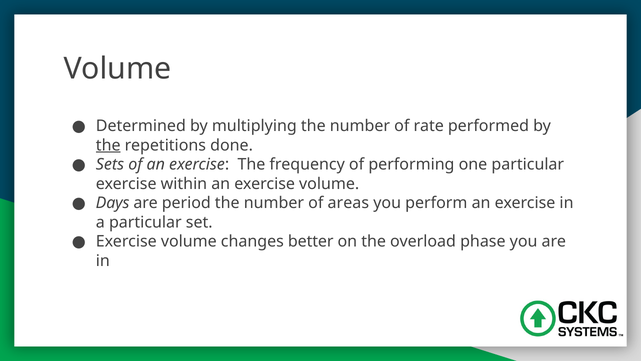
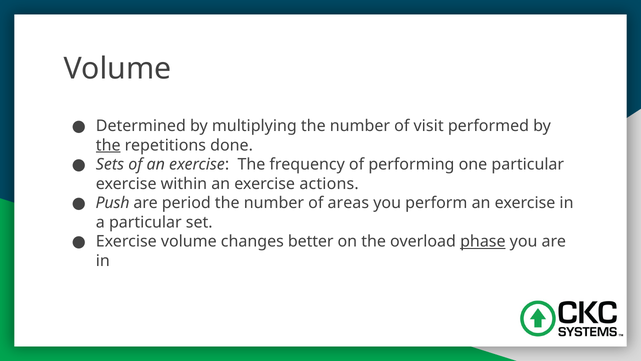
rate: rate -> visit
an exercise volume: volume -> actions
Days: Days -> Push
phase underline: none -> present
